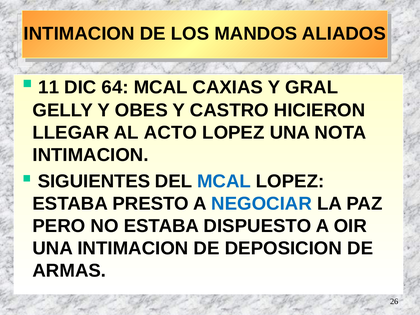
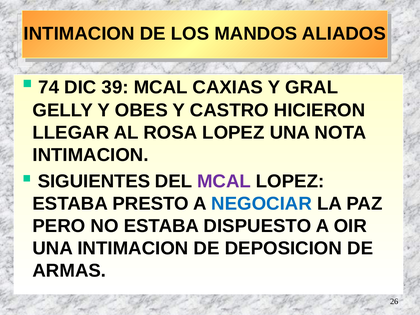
11: 11 -> 74
64: 64 -> 39
ACTO: ACTO -> ROSA
MCAL at (224, 181) colour: blue -> purple
